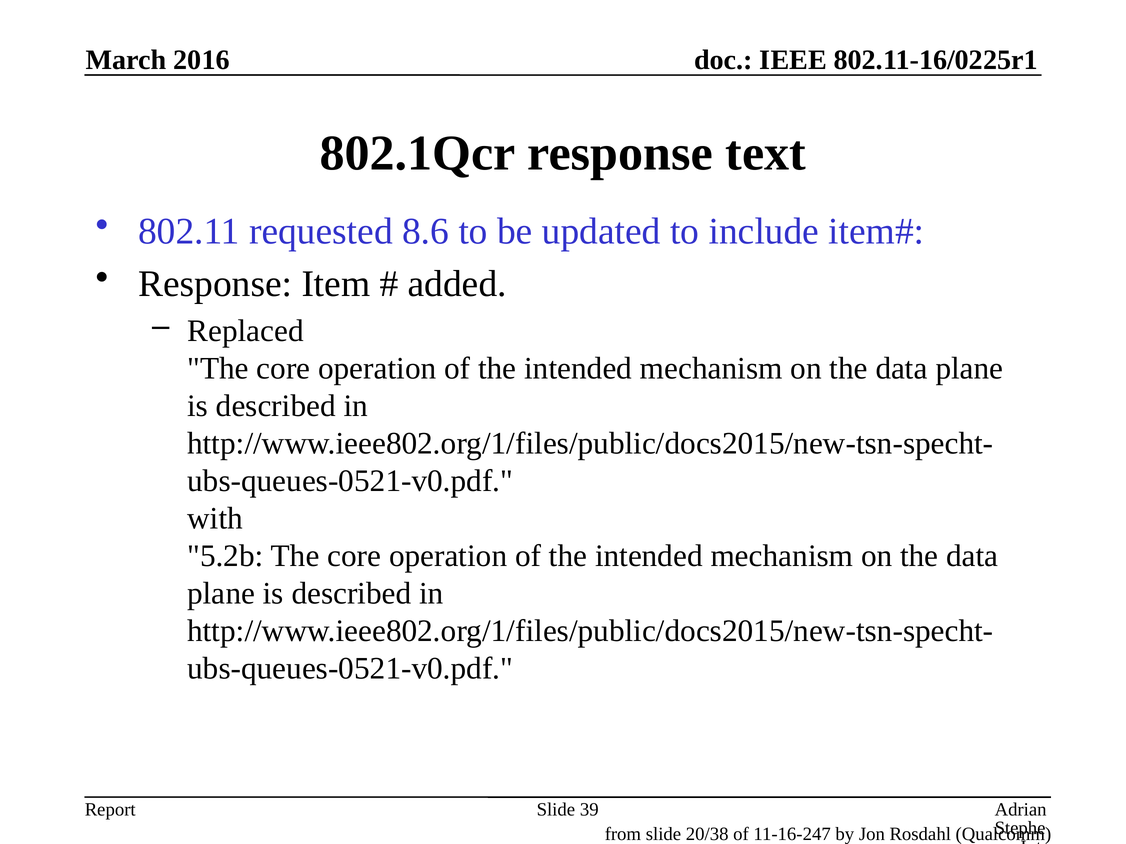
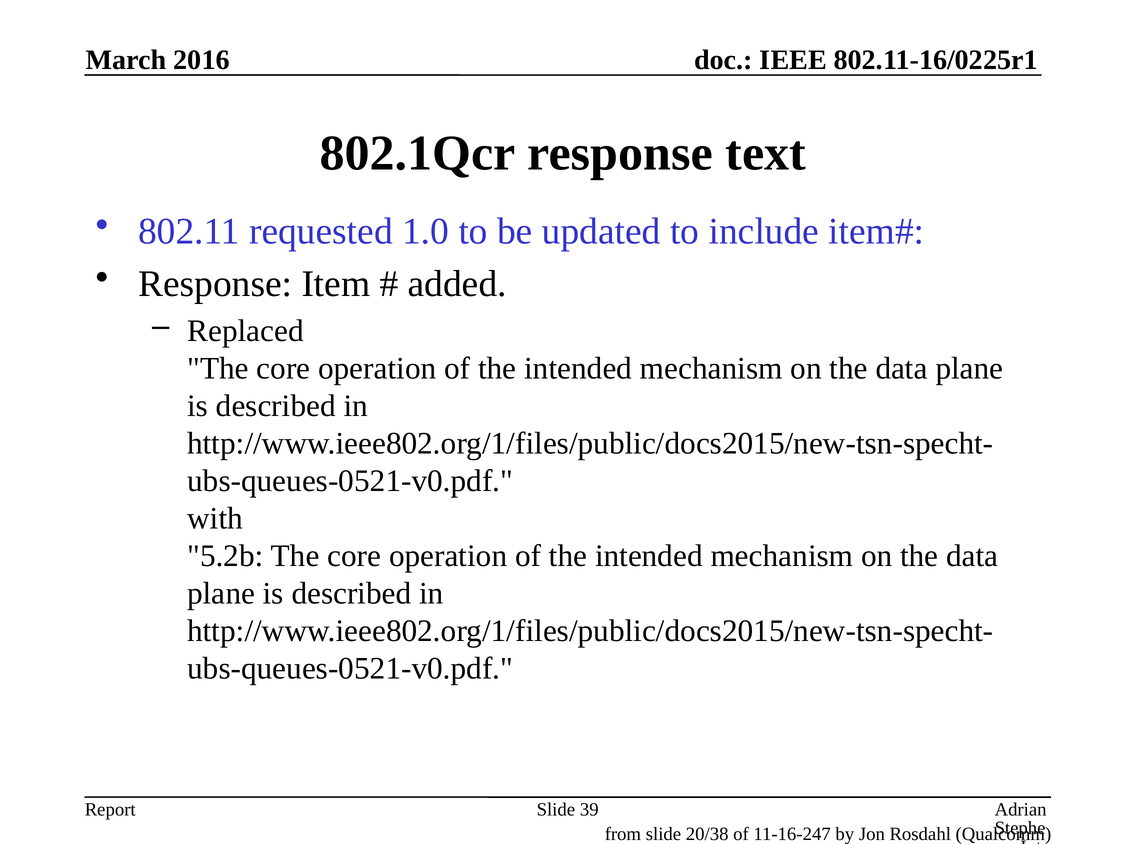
8.6: 8.6 -> 1.0
